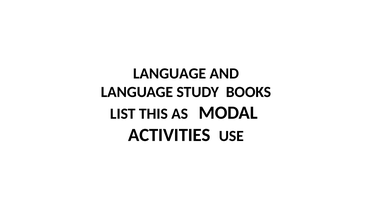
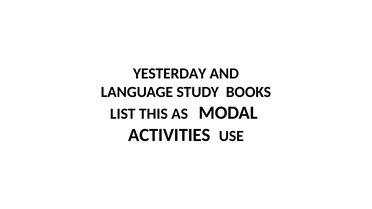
LANGUAGE at (170, 74): LANGUAGE -> YESTERDAY
